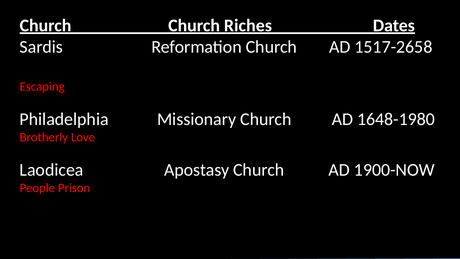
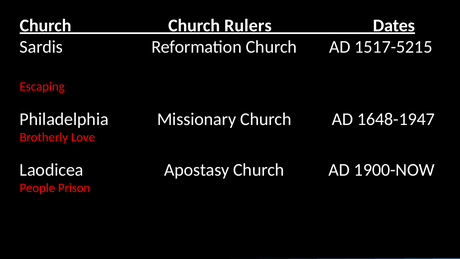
Riches: Riches -> Rulers
1517-2658: 1517-2658 -> 1517-5215
1648-1980: 1648-1980 -> 1648-1947
